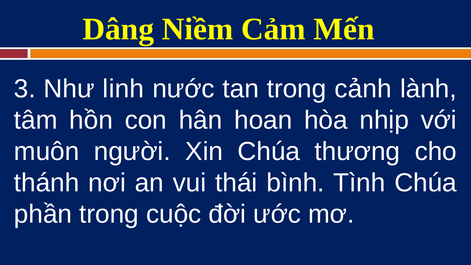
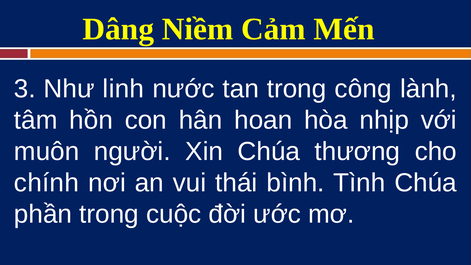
cảnh: cảnh -> công
thánh: thánh -> chính
